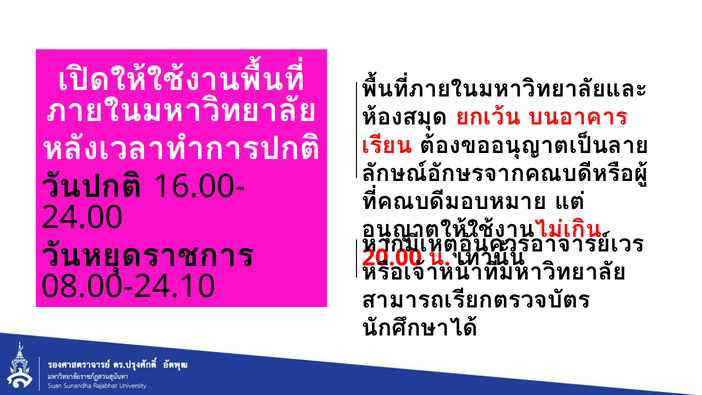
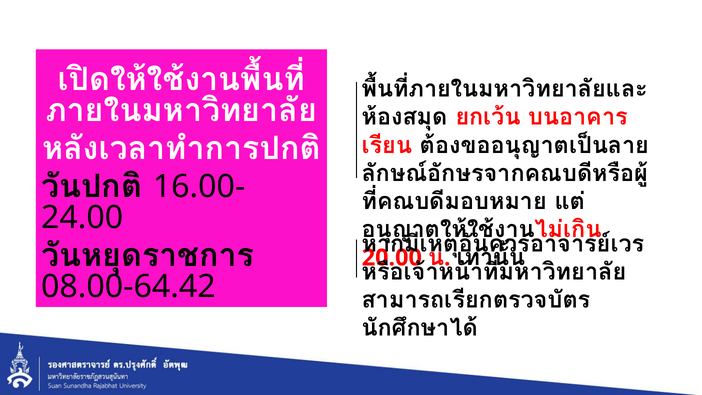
08.00-24.10: 08.00-24.10 -> 08.00-64.42
